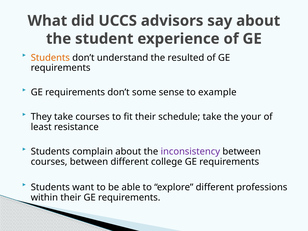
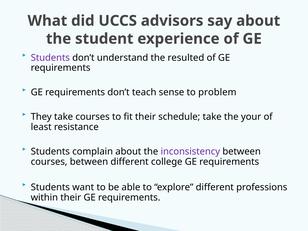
Students at (50, 58) colour: orange -> purple
some: some -> teach
example: example -> problem
